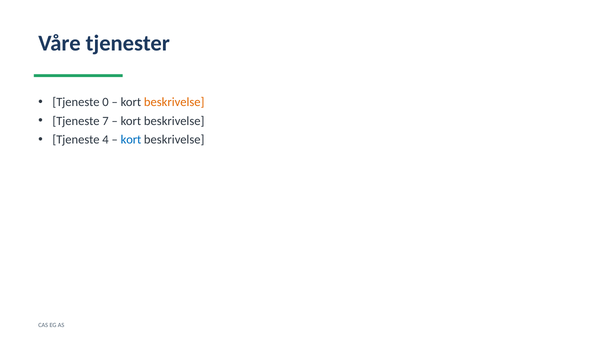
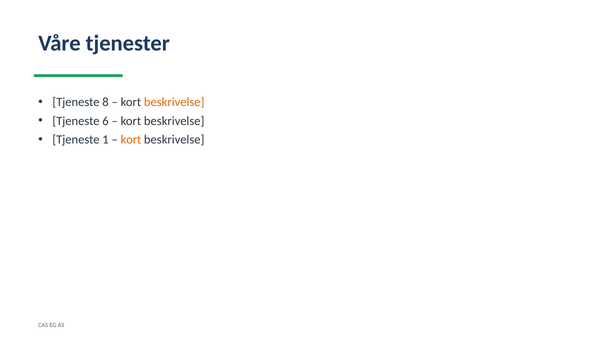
0: 0 -> 8
7: 7 -> 6
4: 4 -> 1
kort at (131, 140) colour: blue -> orange
